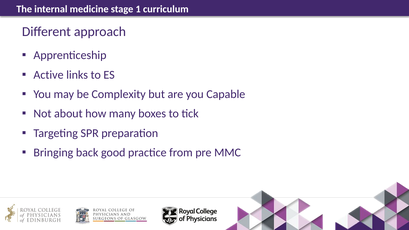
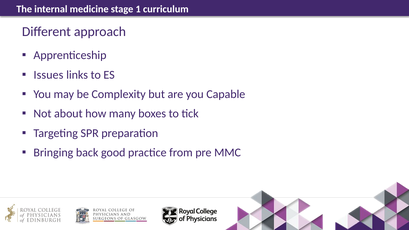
Active: Active -> Issues
